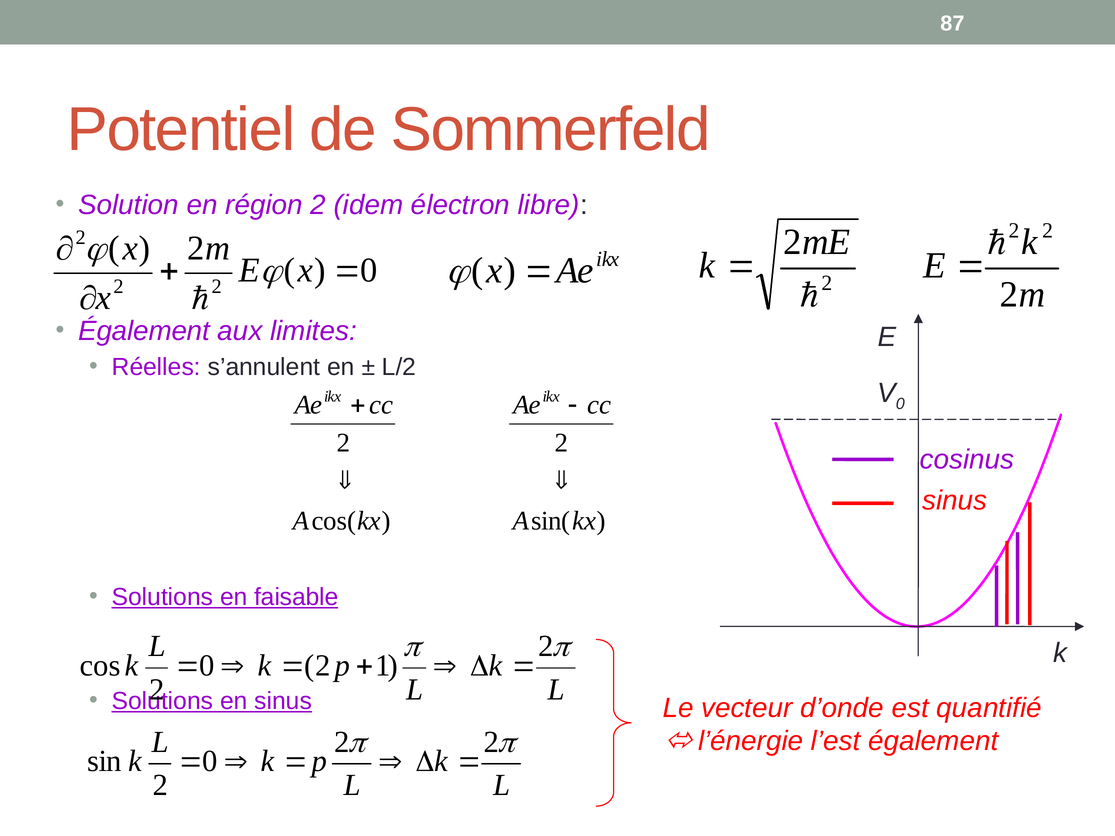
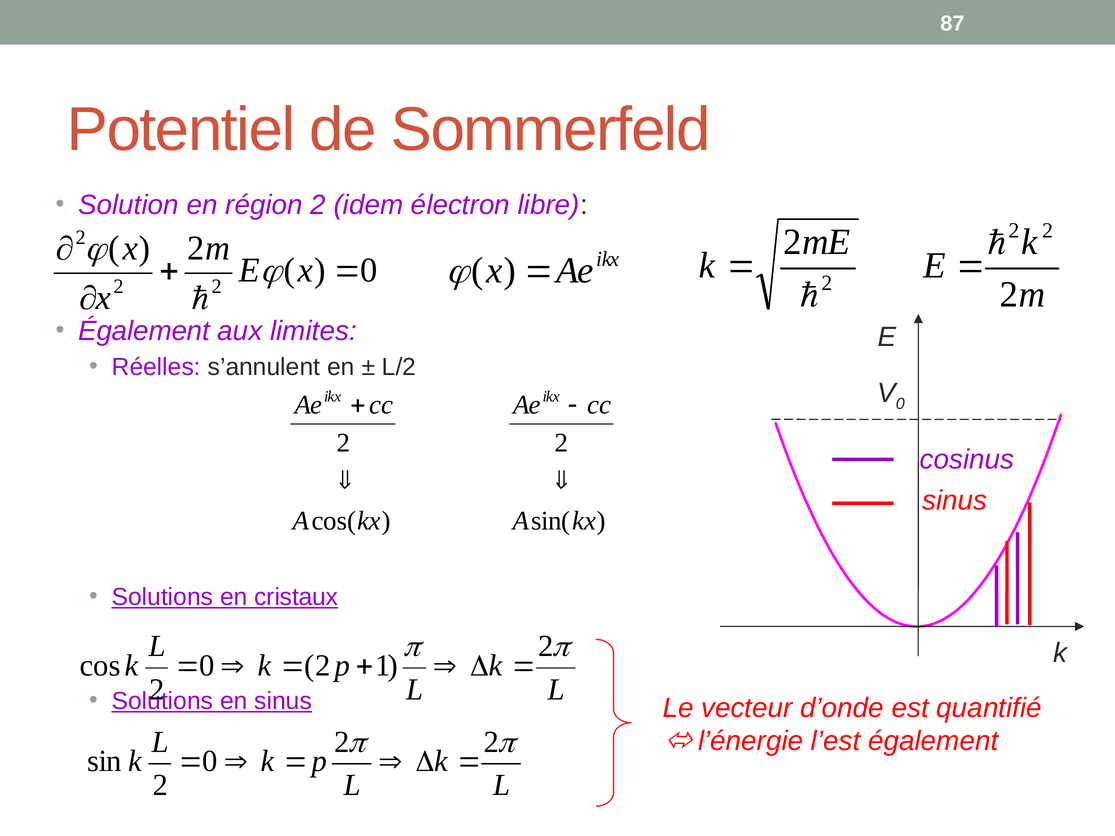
faisable: faisable -> cristaux
